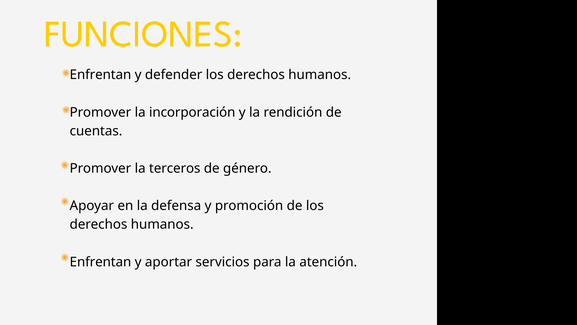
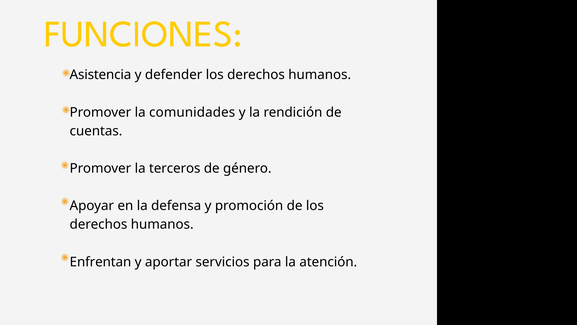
Enfrentan at (100, 75): Enfrentan -> Asistencia
incorporación: incorporación -> comunidades
